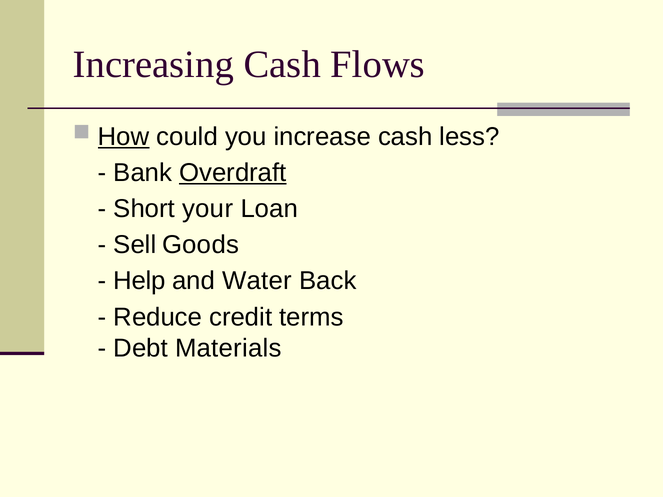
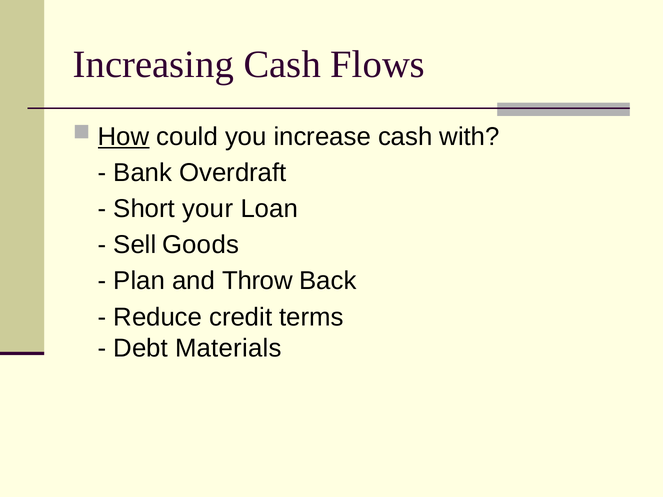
less: less -> with
Overdraft underline: present -> none
Help: Help -> Plan
Water: Water -> Throw
